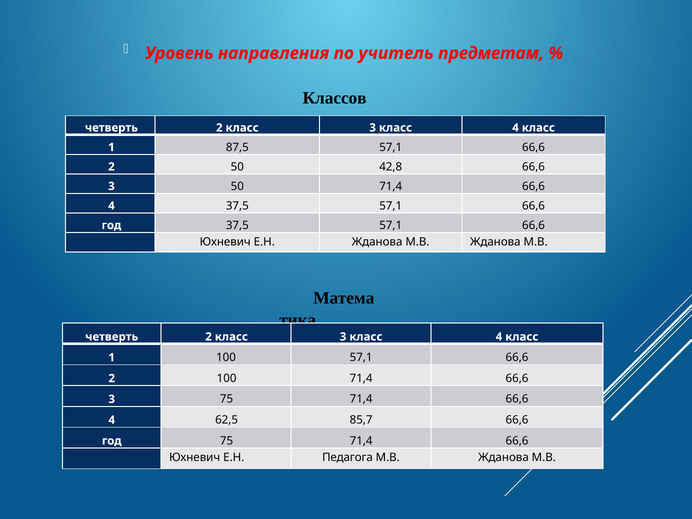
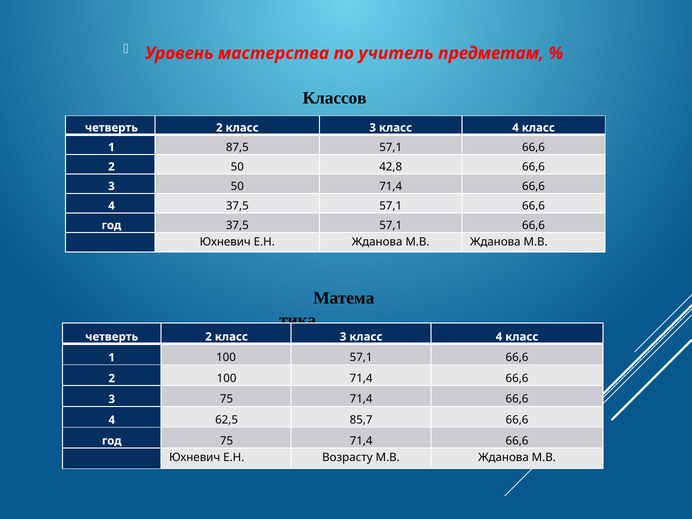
направления: направления -> мастерства
Педагога: Педагога -> Возрасту
